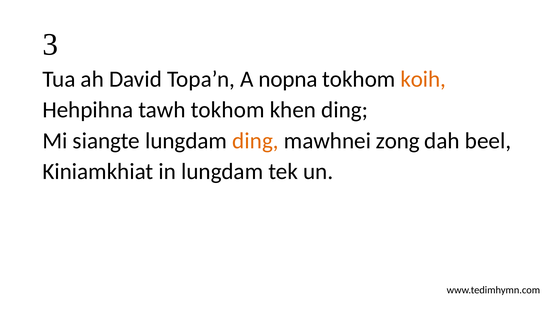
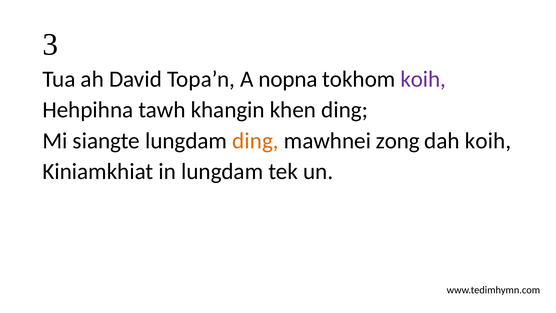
koih at (423, 79) colour: orange -> purple
tawh tokhom: tokhom -> khangin
dah beel: beel -> koih
